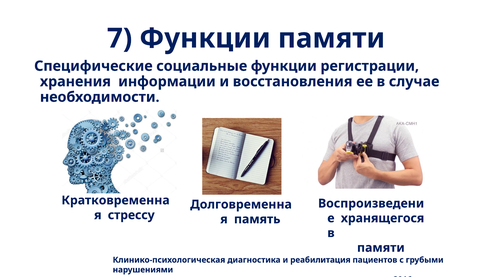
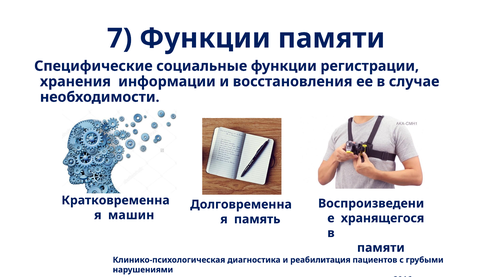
стрессу: стрессу -> машин
